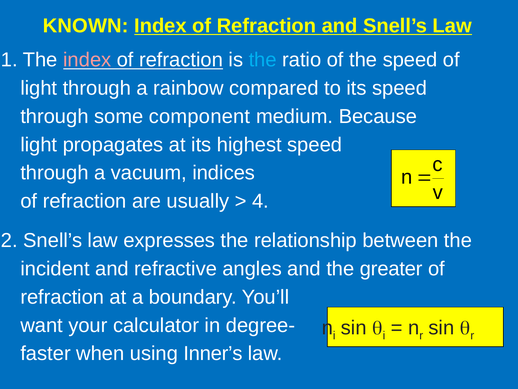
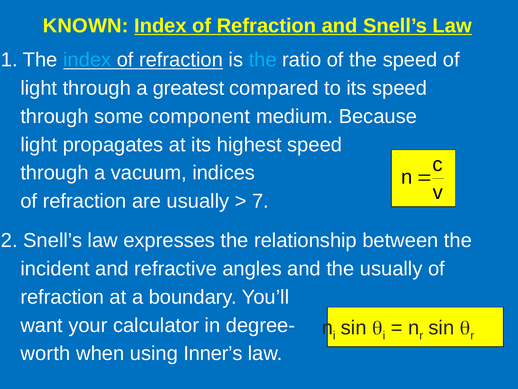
index at (87, 60) colour: pink -> light blue
rainbow: rainbow -> greatest
4: 4 -> 7
the greater: greater -> usually
faster: faster -> worth
